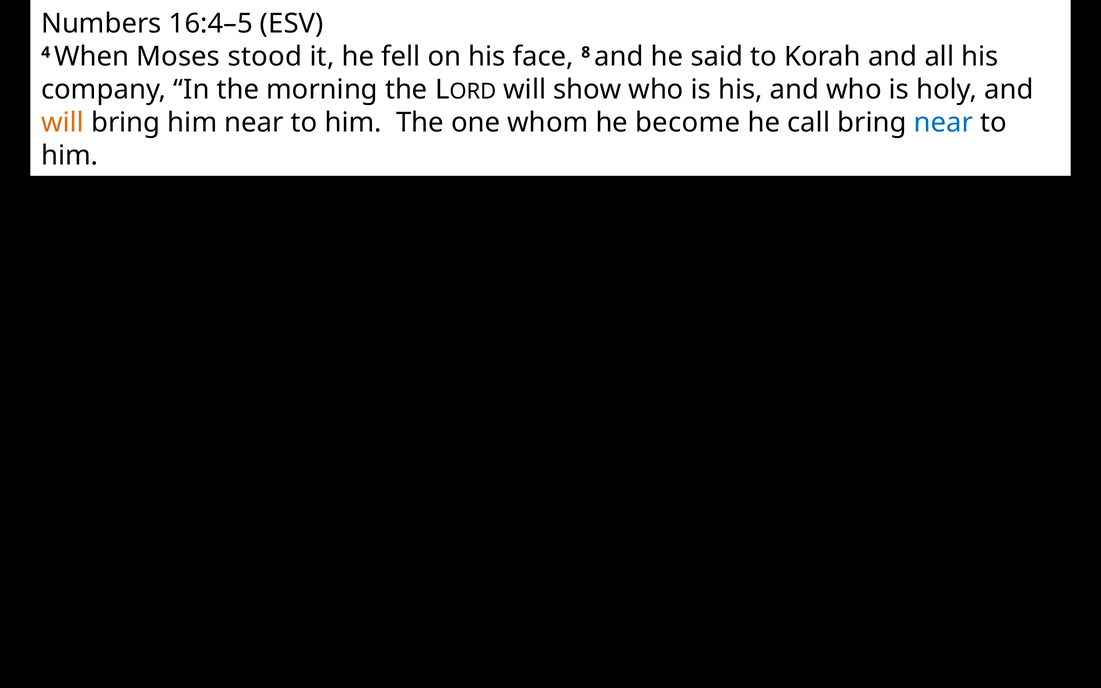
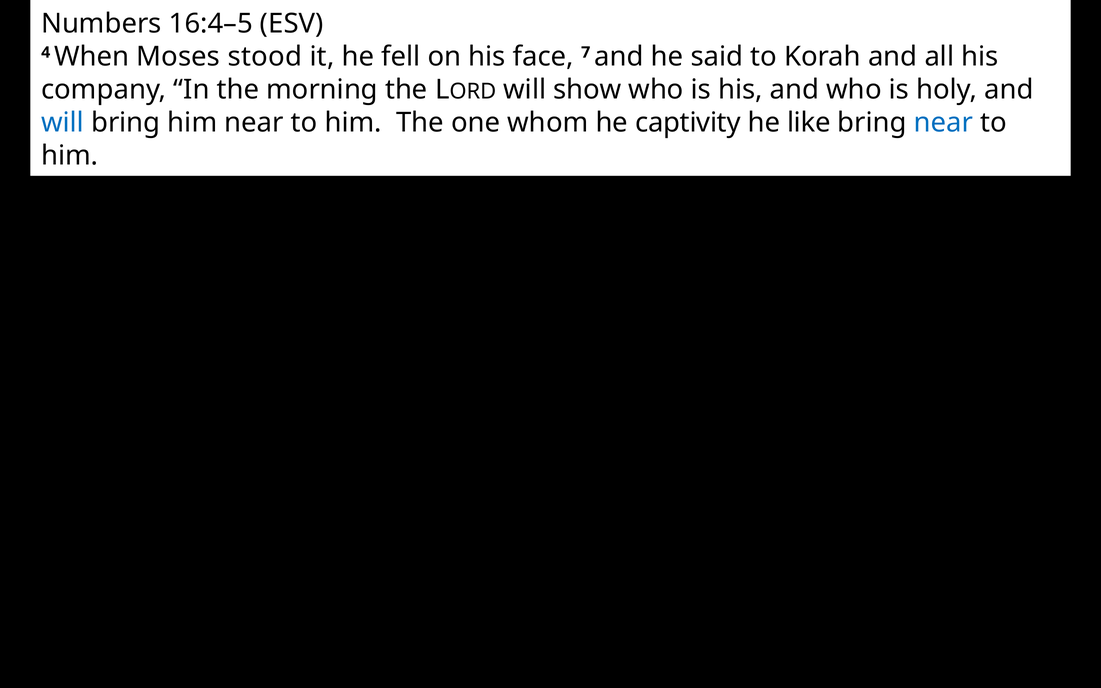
8: 8 -> 7
will at (63, 123) colour: orange -> blue
become: become -> captivity
call: call -> like
